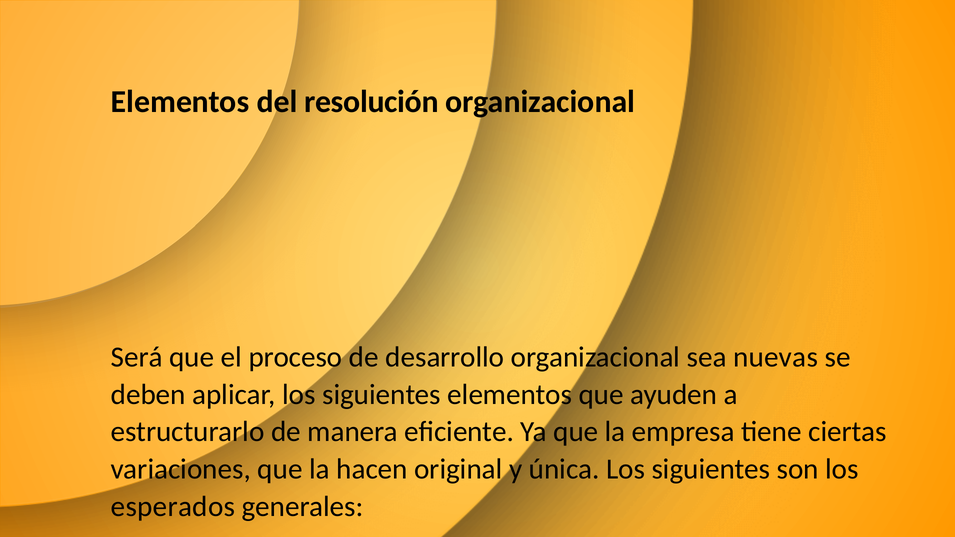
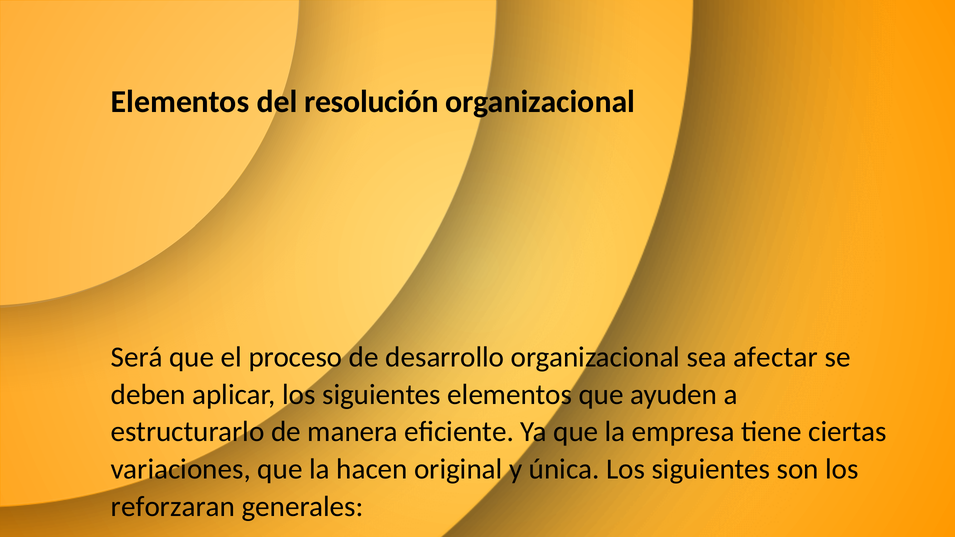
nuevas: nuevas -> afectar
esperados: esperados -> reforzaran
